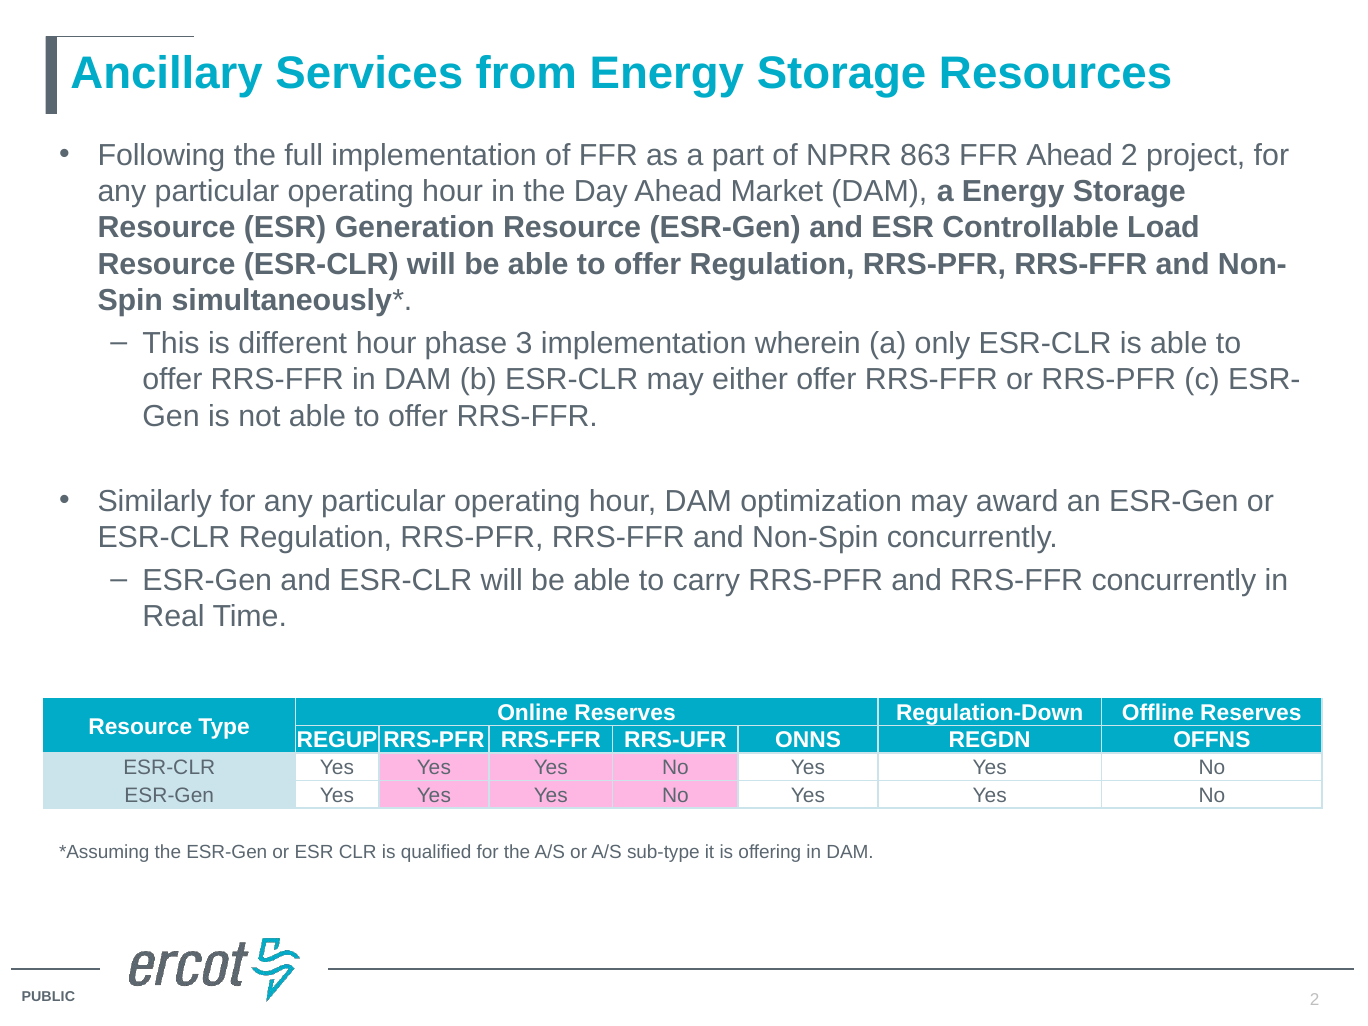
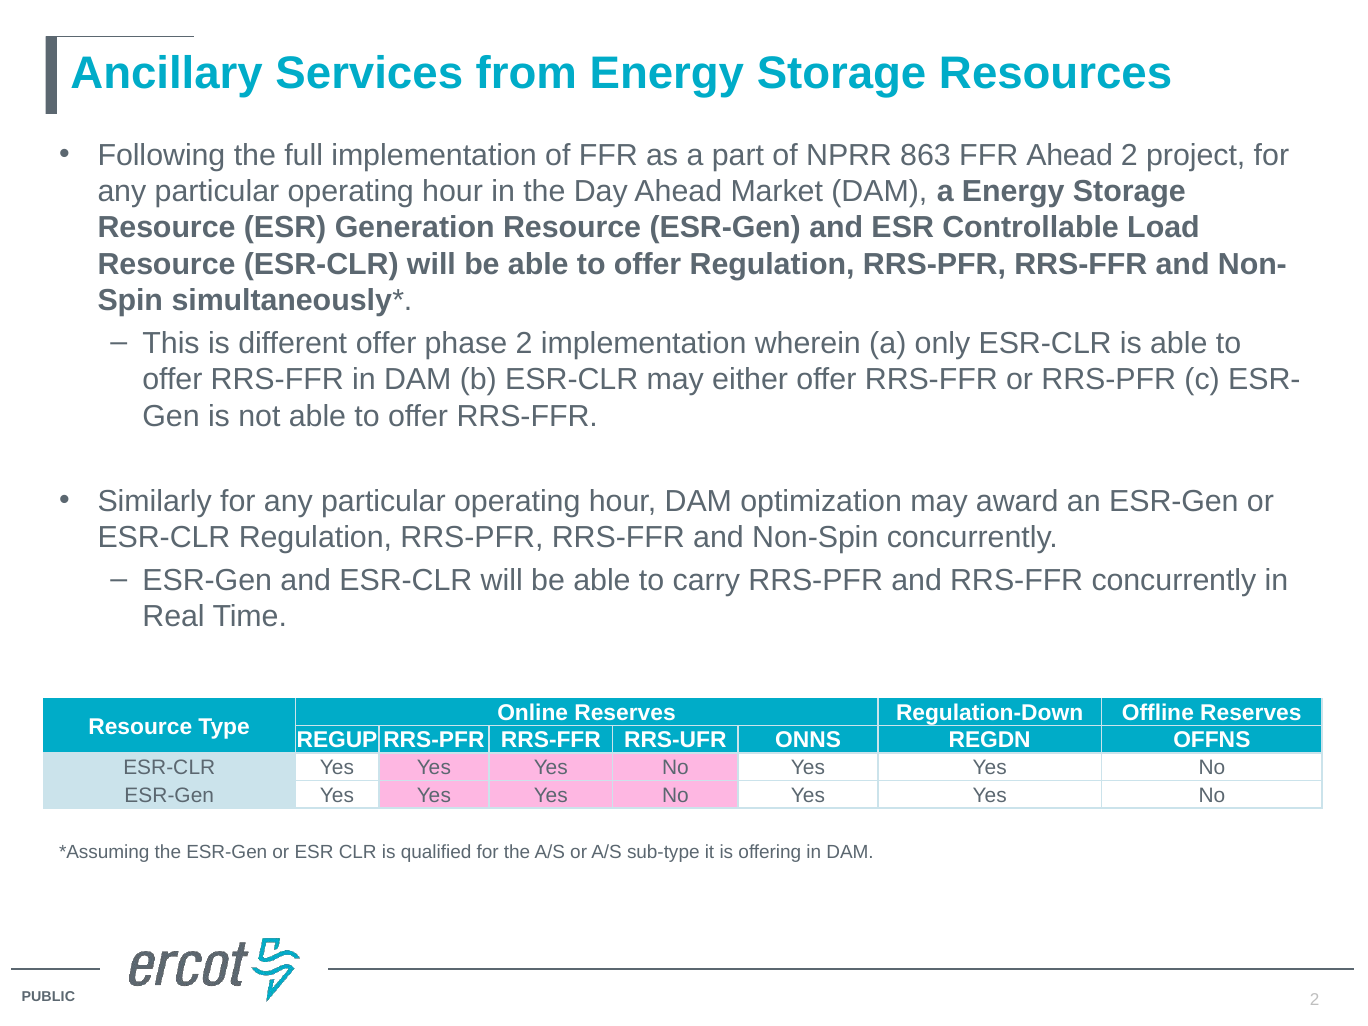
different hour: hour -> offer
phase 3: 3 -> 2
